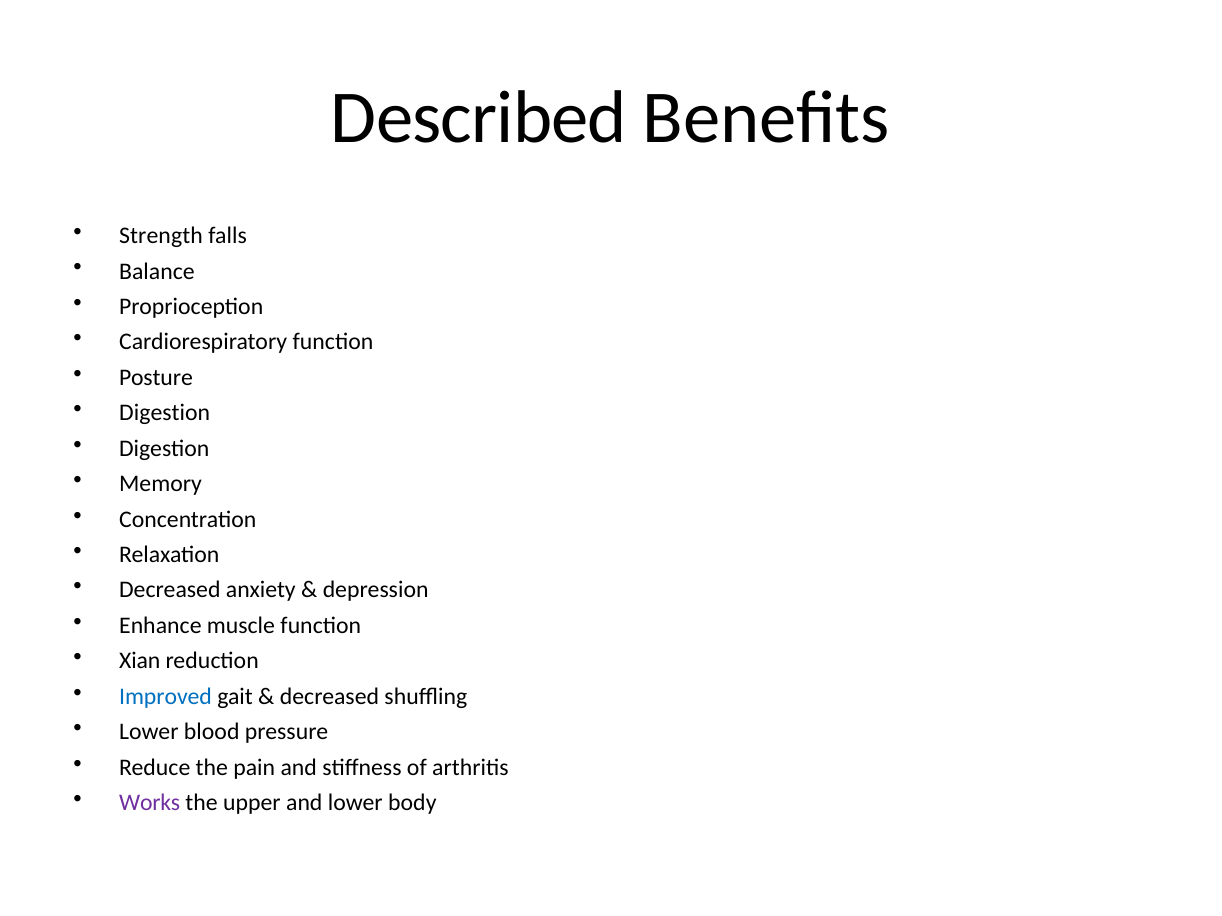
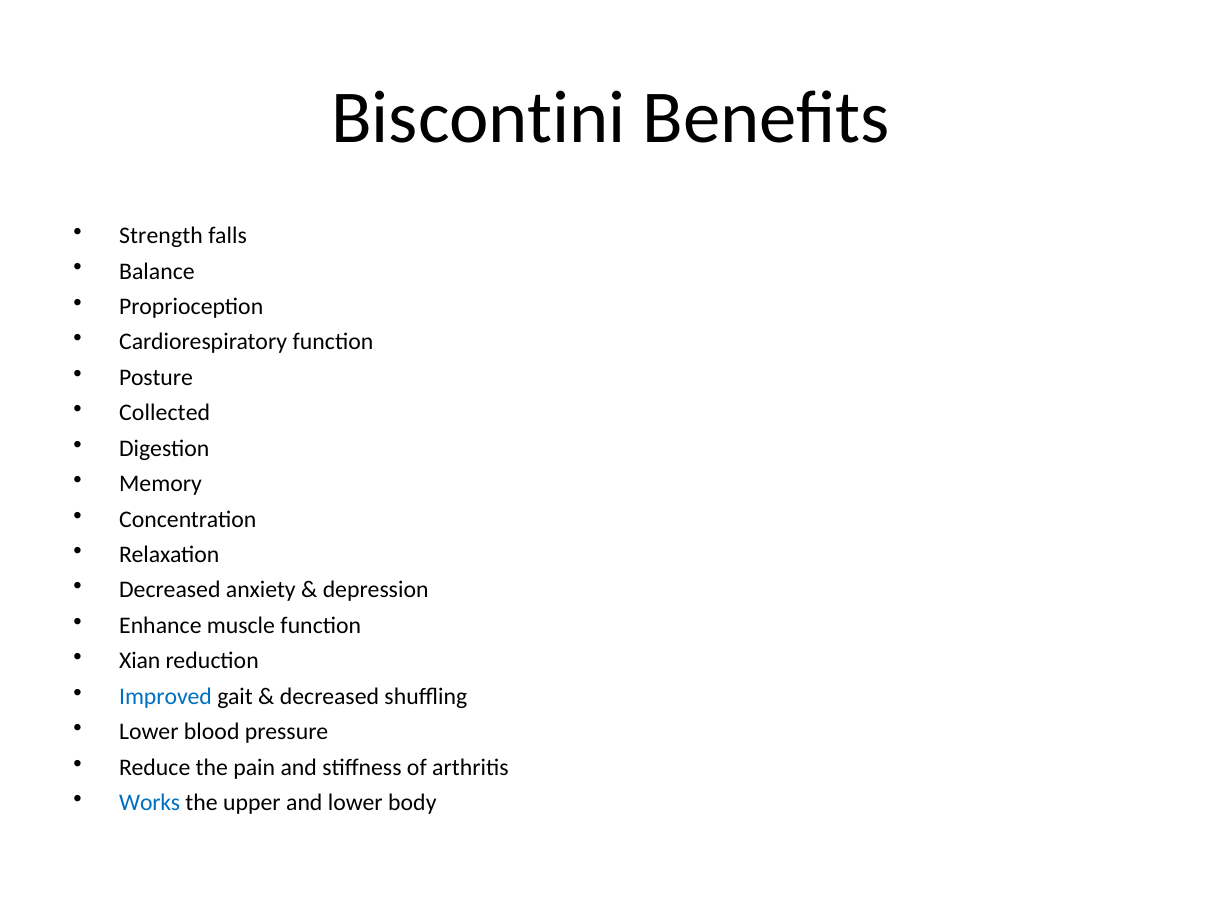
Described: Described -> Biscontini
Digestion at (165, 413): Digestion -> Collected
Works colour: purple -> blue
